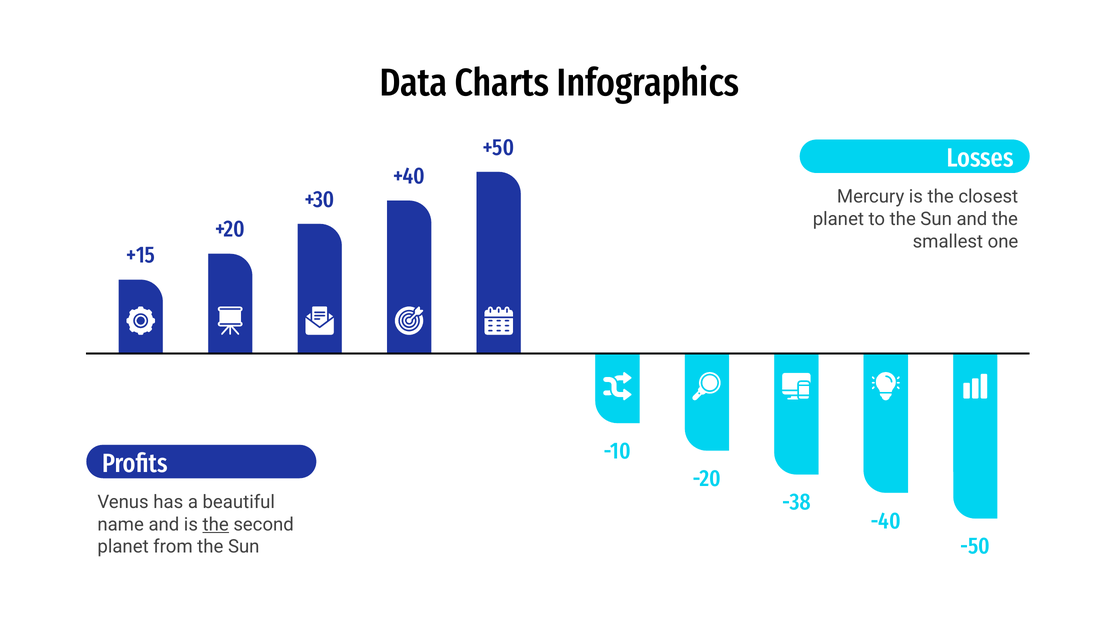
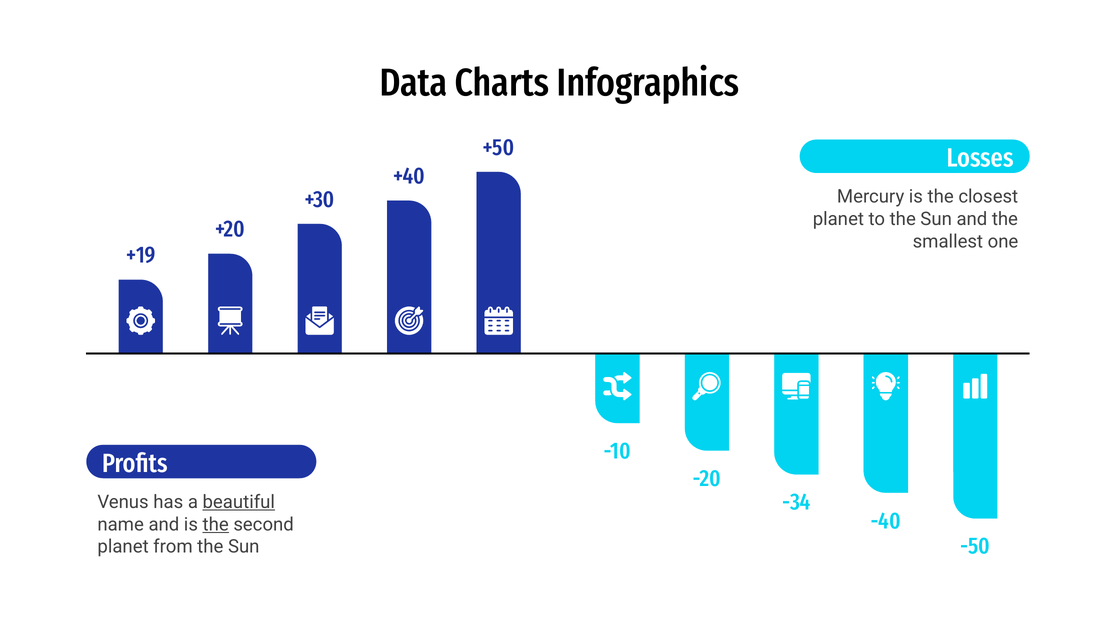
+15: +15 -> +19
-38: -38 -> -34
beautiful underline: none -> present
